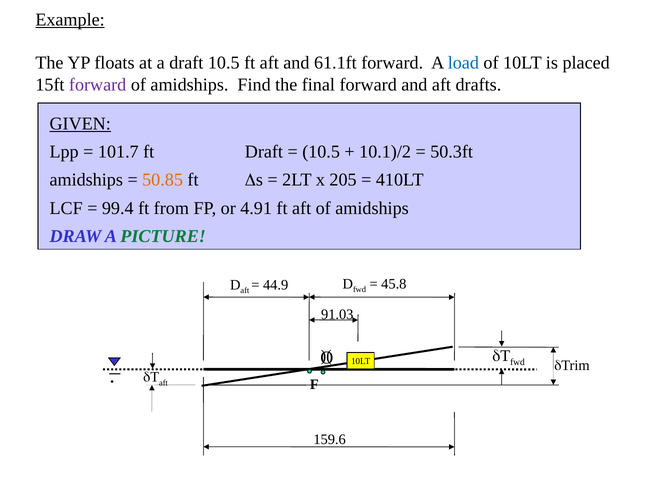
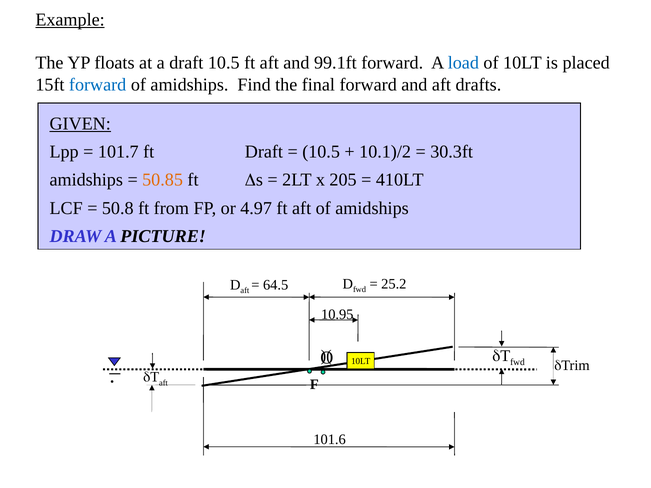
61.1ft: 61.1ft -> 99.1ft
forward at (98, 85) colour: purple -> blue
50.3ft: 50.3ft -> 30.3ft
99.4: 99.4 -> 50.8
4.91: 4.91 -> 4.97
PICTURE colour: green -> black
44.9: 44.9 -> 64.5
45.8: 45.8 -> 25.2
91.03: 91.03 -> 10.95
159.6: 159.6 -> 101.6
